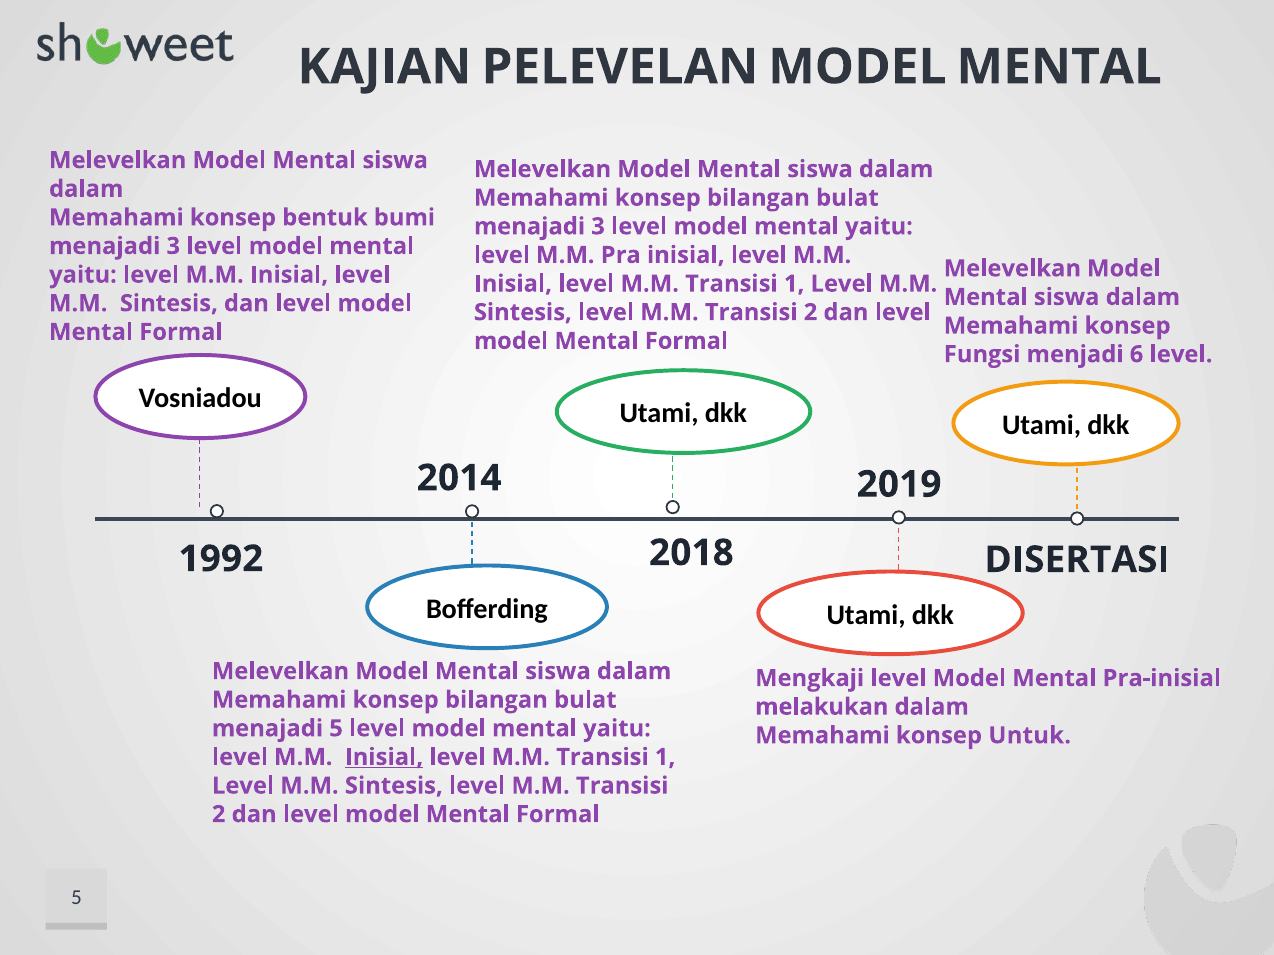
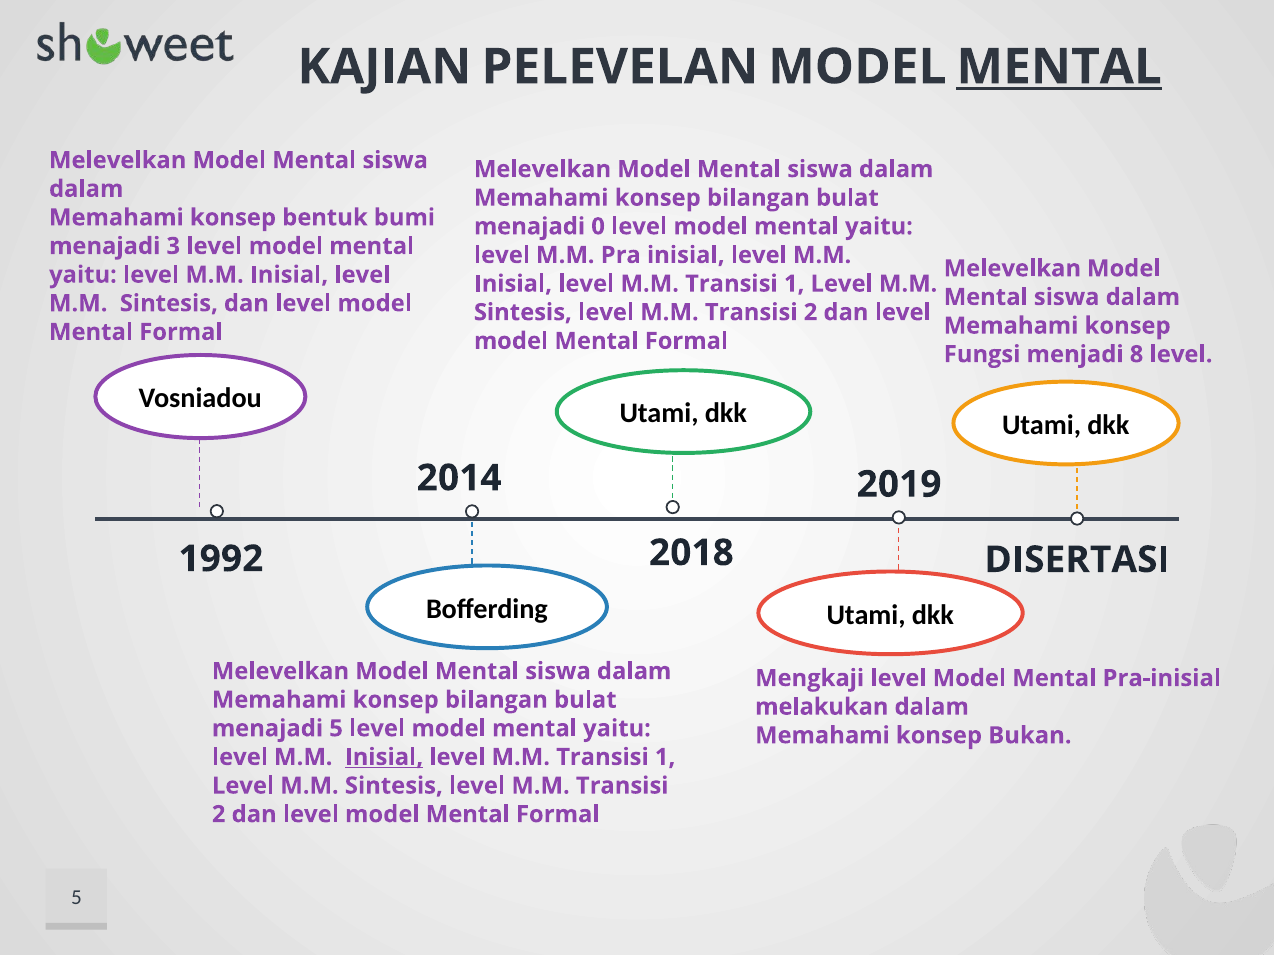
MENTAL at (1059, 67) underline: none -> present
3 at (598, 227): 3 -> 0
6: 6 -> 8
Untuk: Untuk -> Bukan
